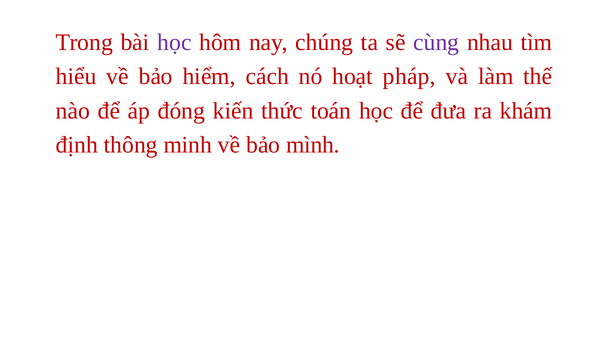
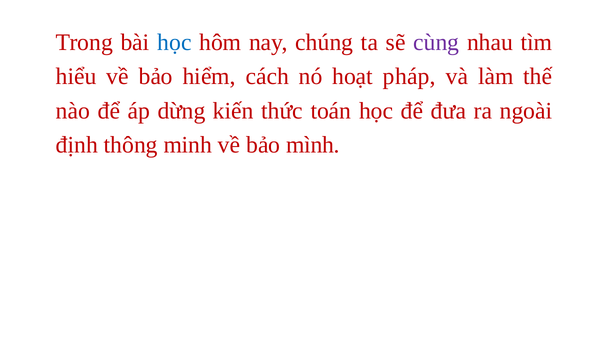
học at (174, 42) colour: purple -> blue
đóng: đóng -> dừng
khám: khám -> ngoài
